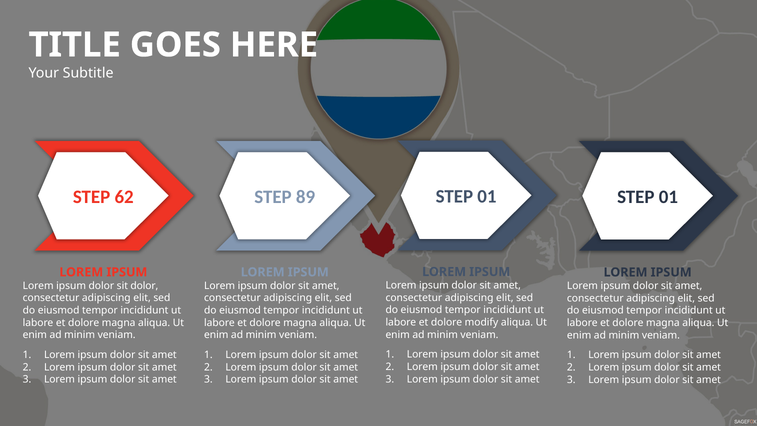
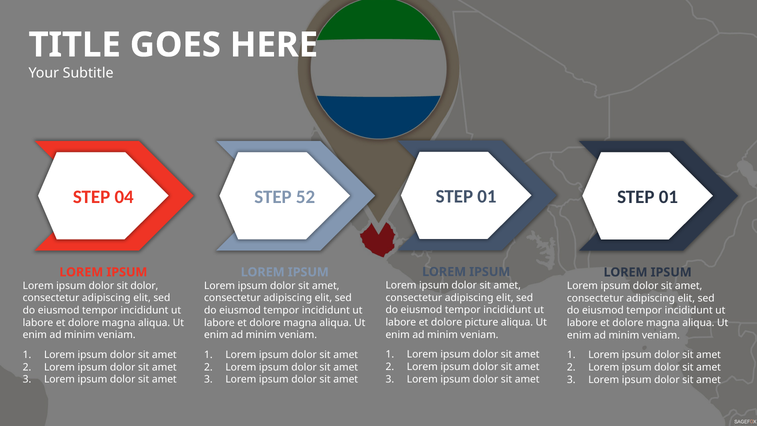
62: 62 -> 04
89: 89 -> 52
modify: modify -> picture
